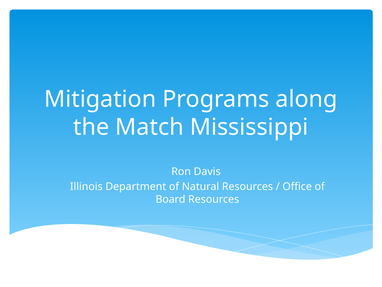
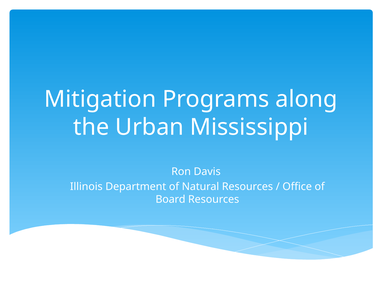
Match: Match -> Urban
